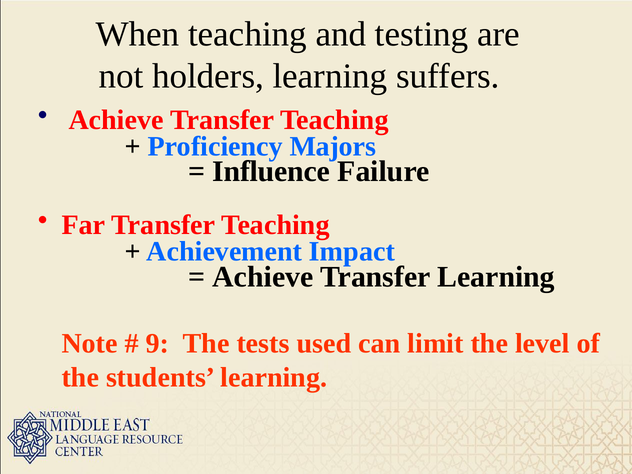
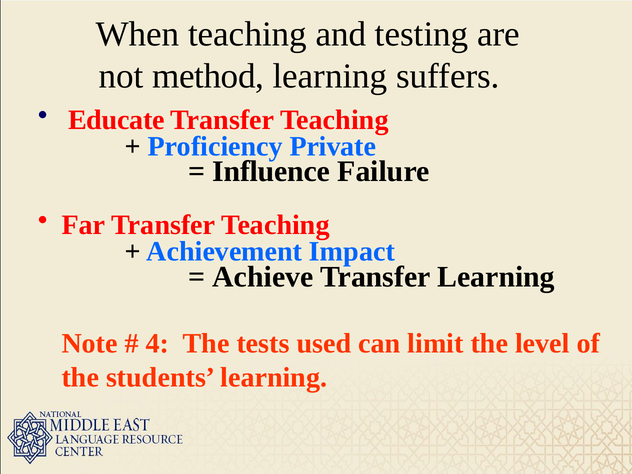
holders: holders -> method
Achieve at (116, 120): Achieve -> Educate
Majors: Majors -> Private
9: 9 -> 4
